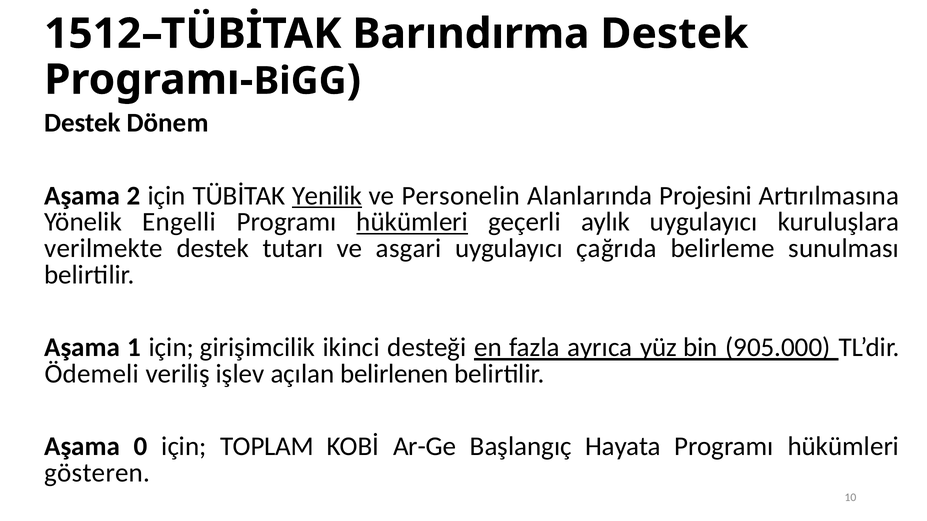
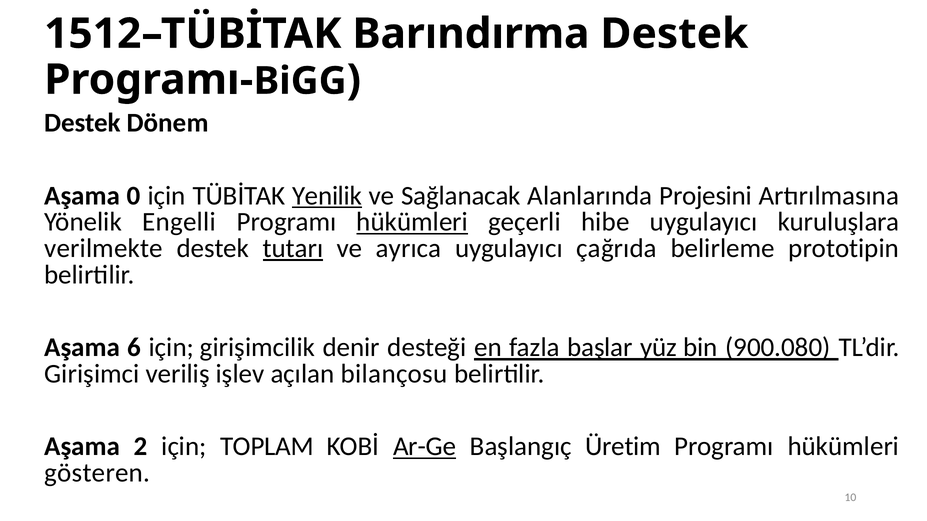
2: 2 -> 0
Personelin: Personelin -> Sağlanacak
aylık: aylık -> hibe
tutarı underline: none -> present
asgari: asgari -> ayrıca
sunulması: sunulması -> prototipin
1: 1 -> 6
ikinci: ikinci -> denir
ayrıca: ayrıca -> başlar
905.000: 905.000 -> 900.080
Ödemeli: Ödemeli -> Girişimci
belirlenen: belirlenen -> bilançosu
0: 0 -> 2
Ar-Ge underline: none -> present
Hayata: Hayata -> Üretim
